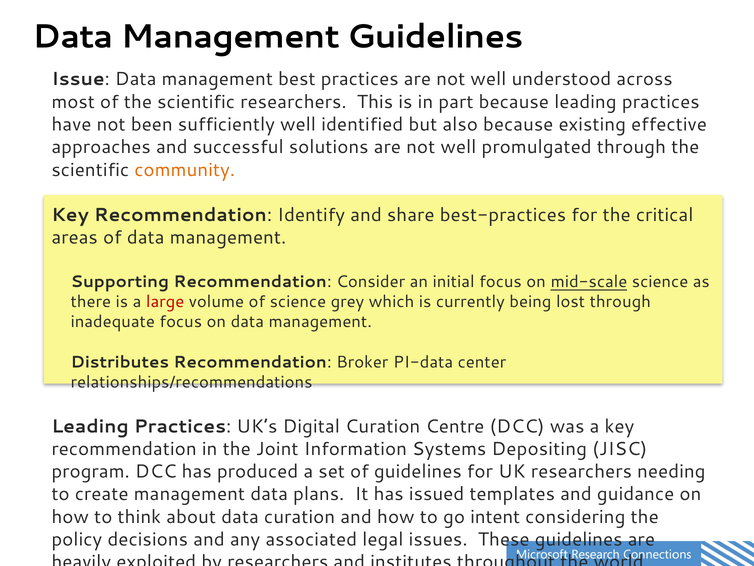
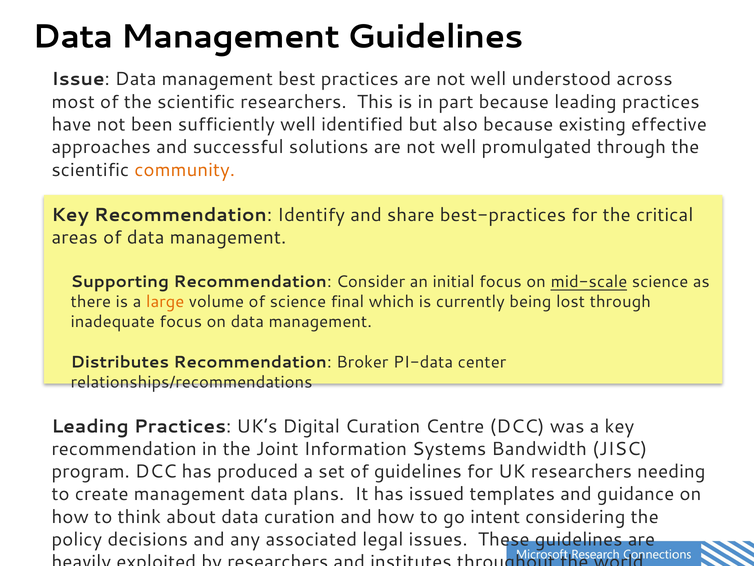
large colour: red -> orange
grey: grey -> final
Depositing: Depositing -> Bandwidth
